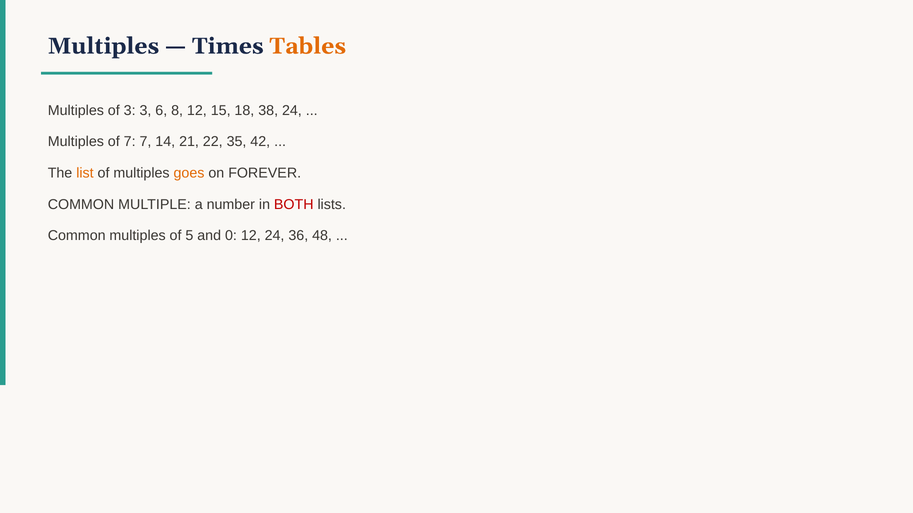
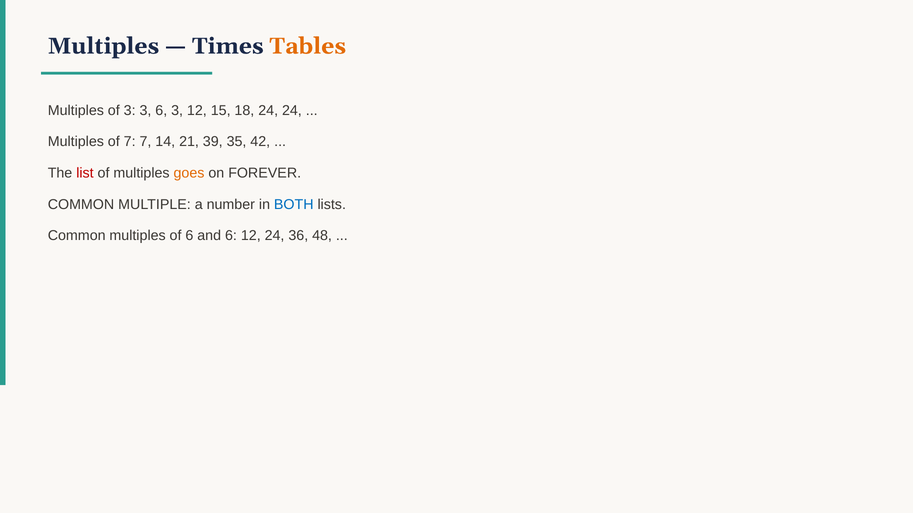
6 8: 8 -> 3
18 38: 38 -> 24
22: 22 -> 39
list colour: orange -> red
BOTH colour: red -> blue
of 5: 5 -> 6
and 0: 0 -> 6
